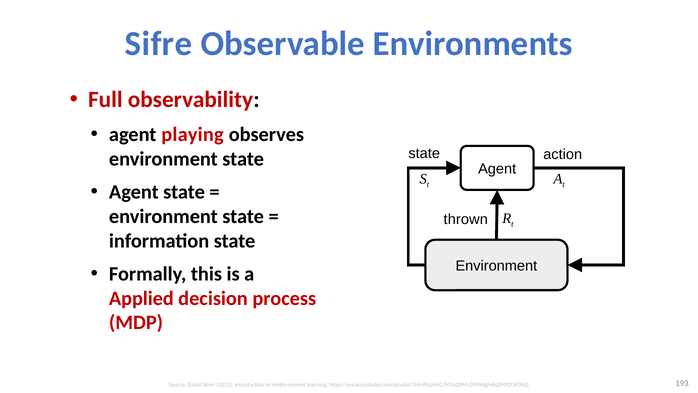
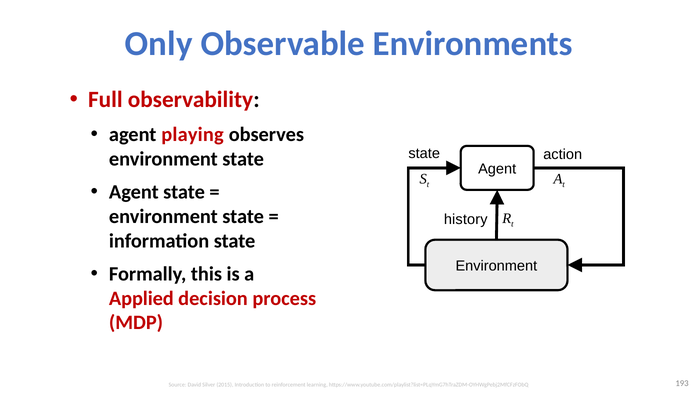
Sifre: Sifre -> Only
thrown: thrown -> history
